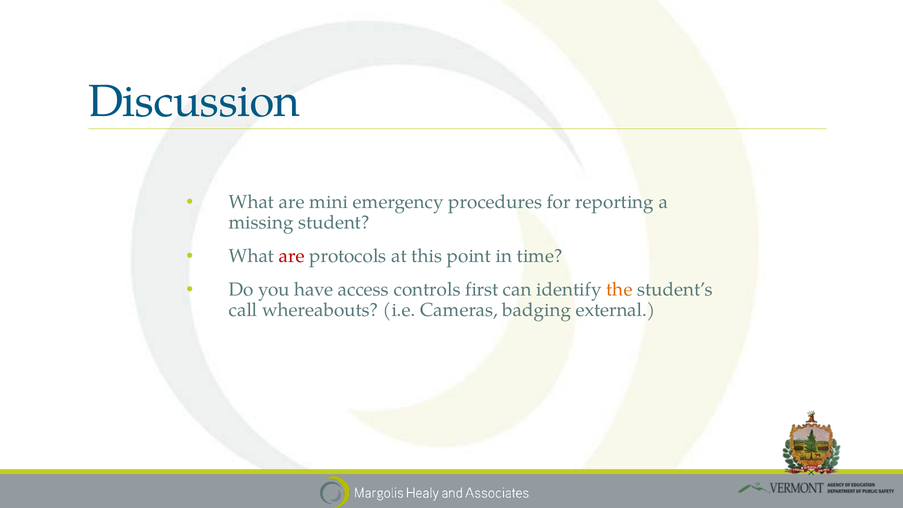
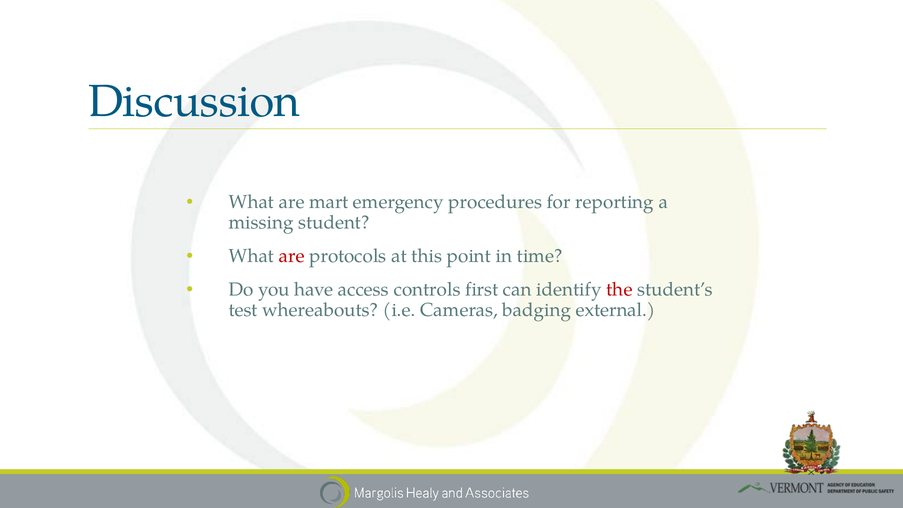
mini: mini -> mart
the colour: orange -> red
call: call -> test
